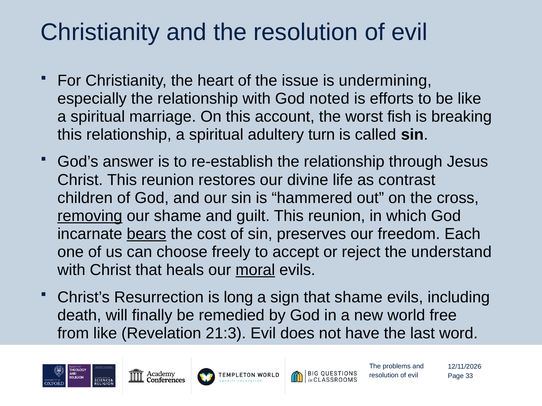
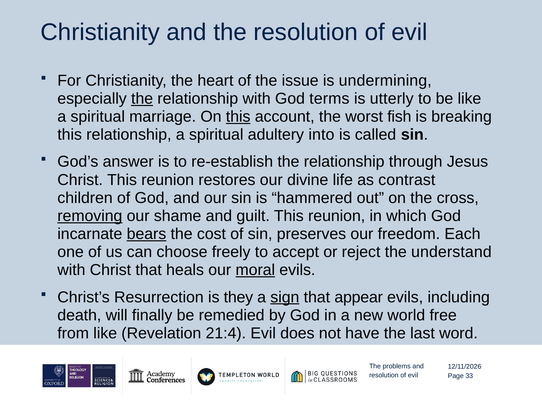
the at (142, 99) underline: none -> present
noted: noted -> terms
efforts: efforts -> utterly
this at (238, 117) underline: none -> present
turn: turn -> into
long: long -> they
sign underline: none -> present
that shame: shame -> appear
21:3: 21:3 -> 21:4
